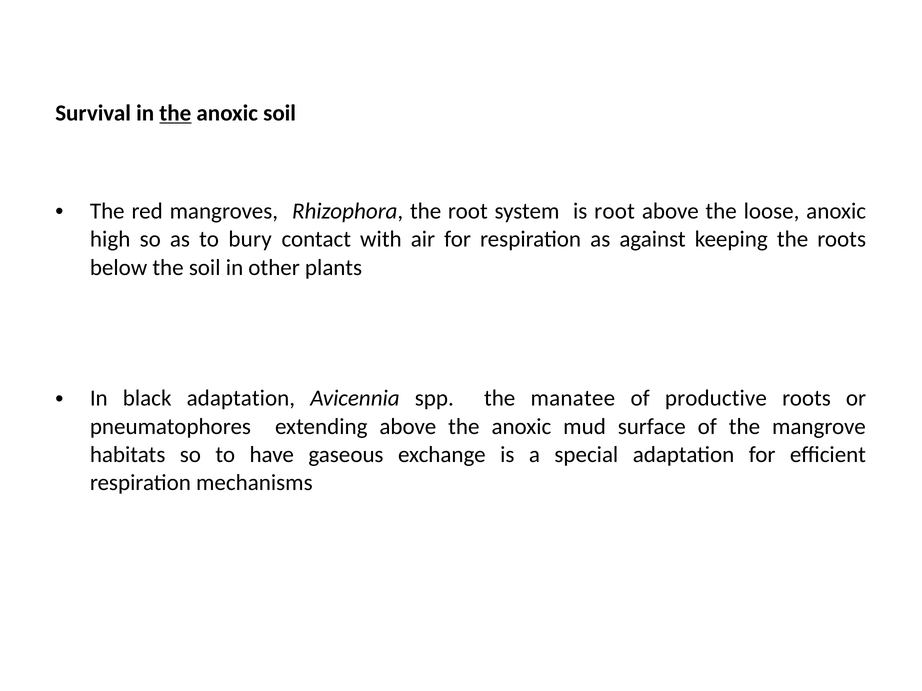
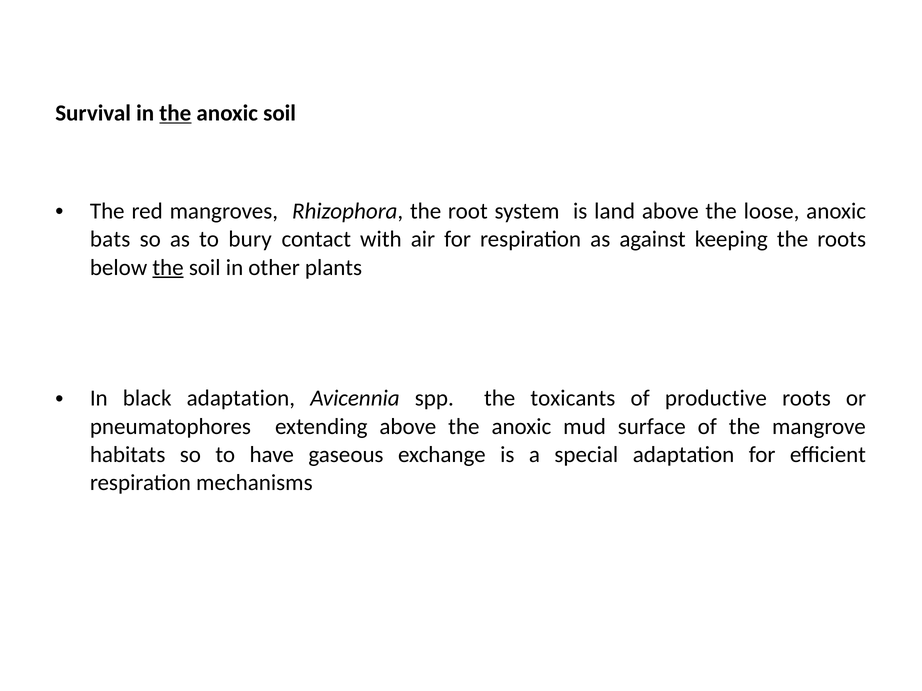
is root: root -> land
high: high -> bats
the at (168, 268) underline: none -> present
manatee: manatee -> toxicants
